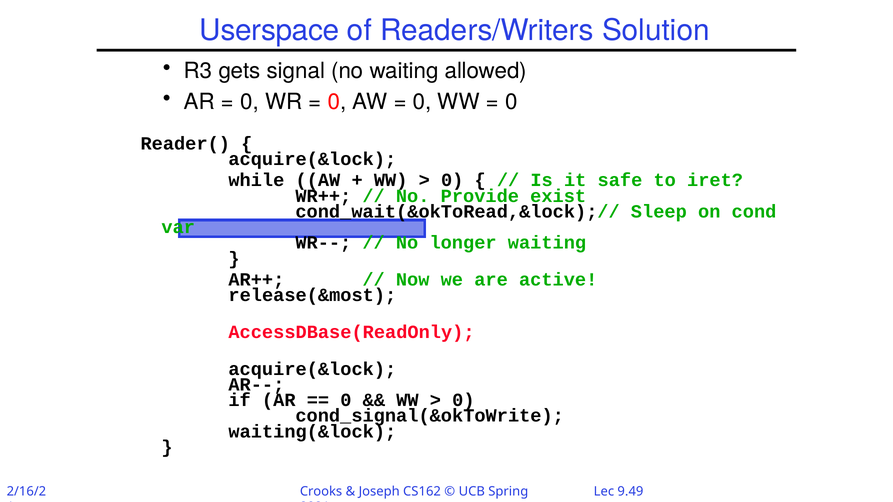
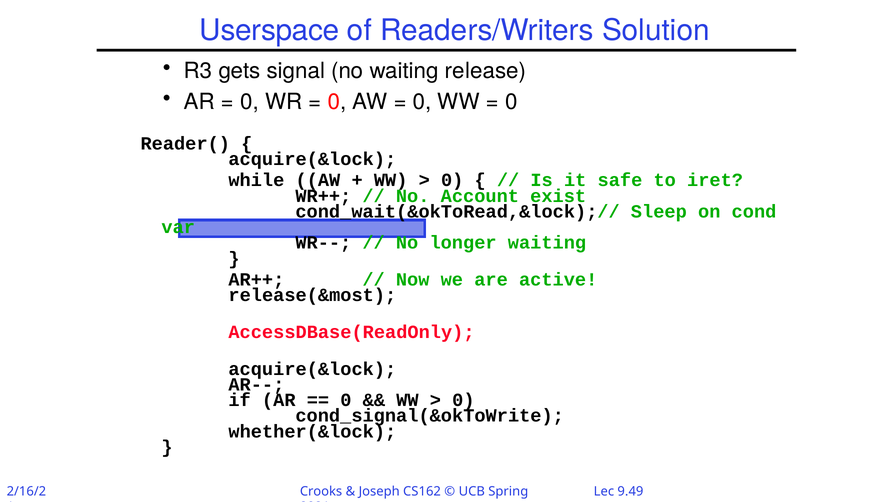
allowed: allowed -> release
Provide: Provide -> Account
waiting(&lock: waiting(&lock -> whether(&lock
